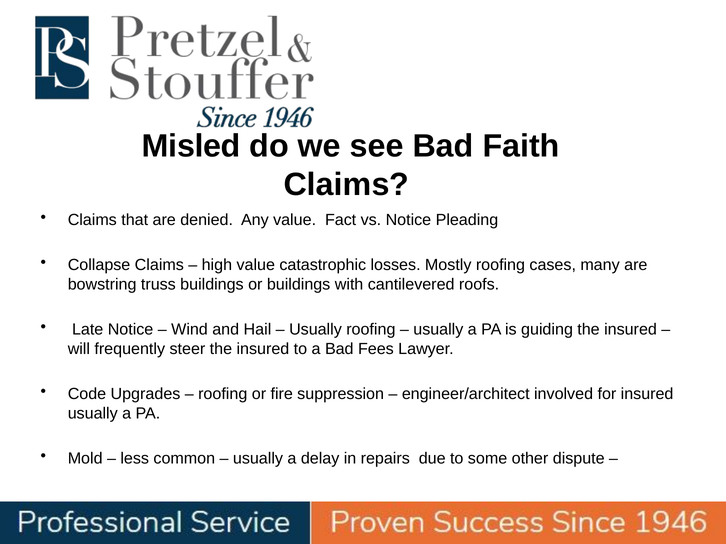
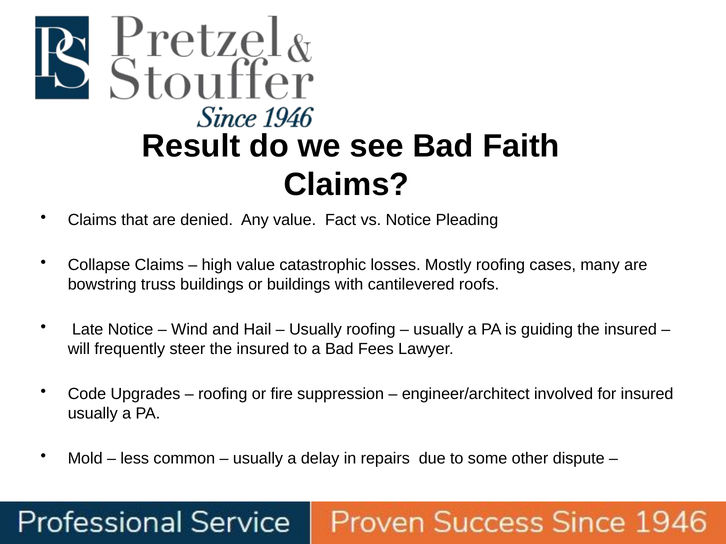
Misled: Misled -> Result
